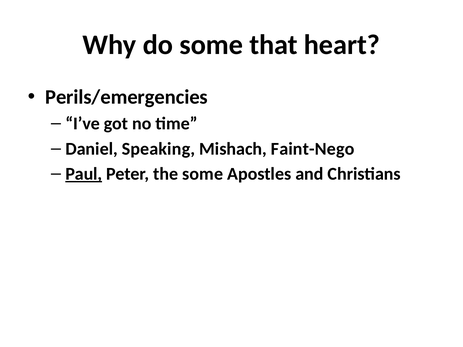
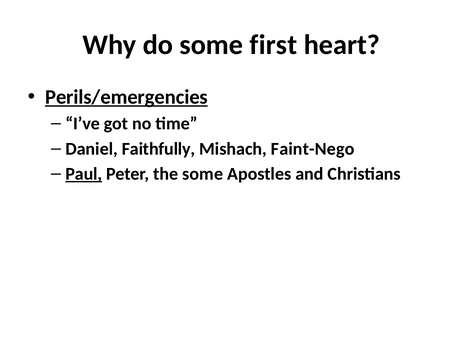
that: that -> first
Perils/emergencies underline: none -> present
Speaking: Speaking -> Faithfully
